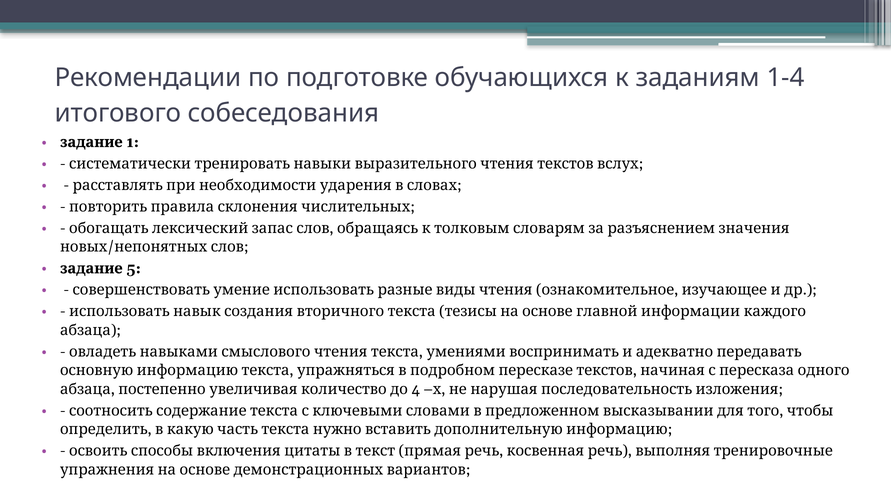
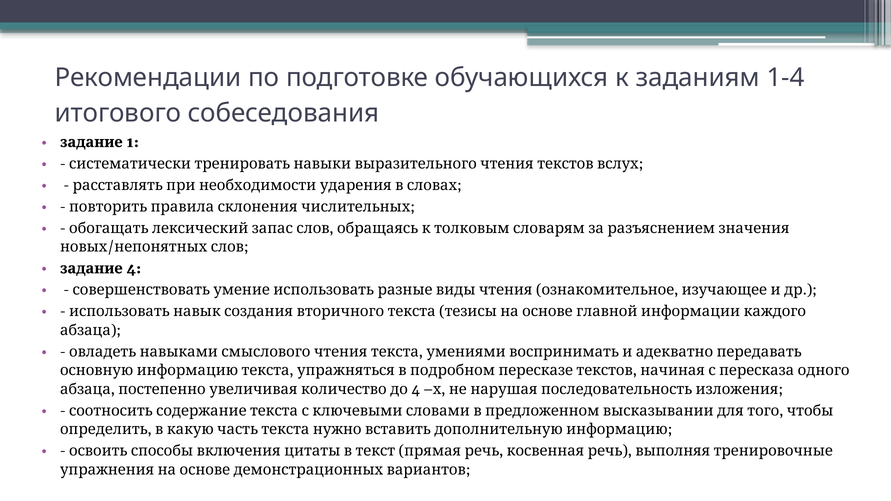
5 at (134, 269): 5 -> 4
